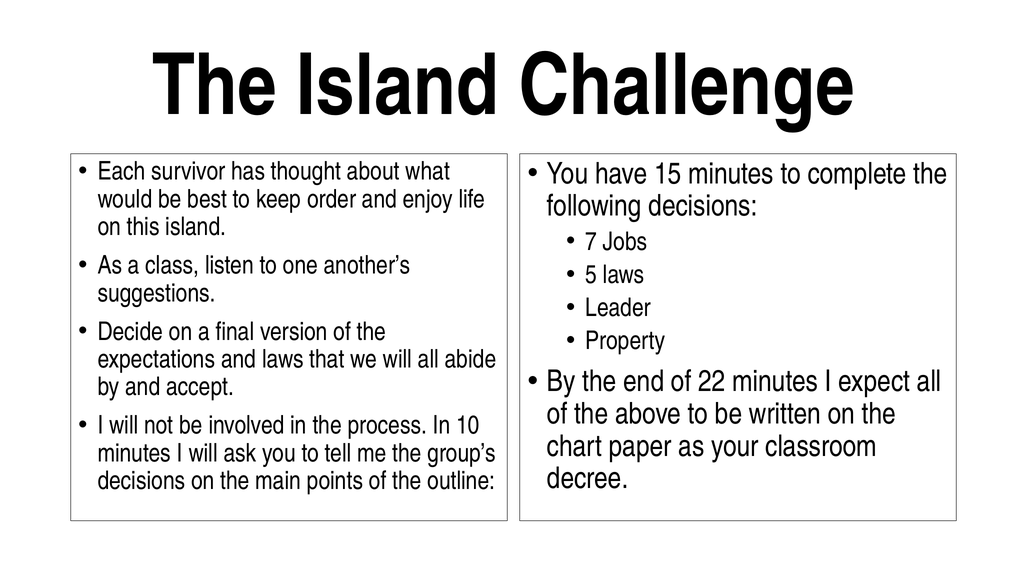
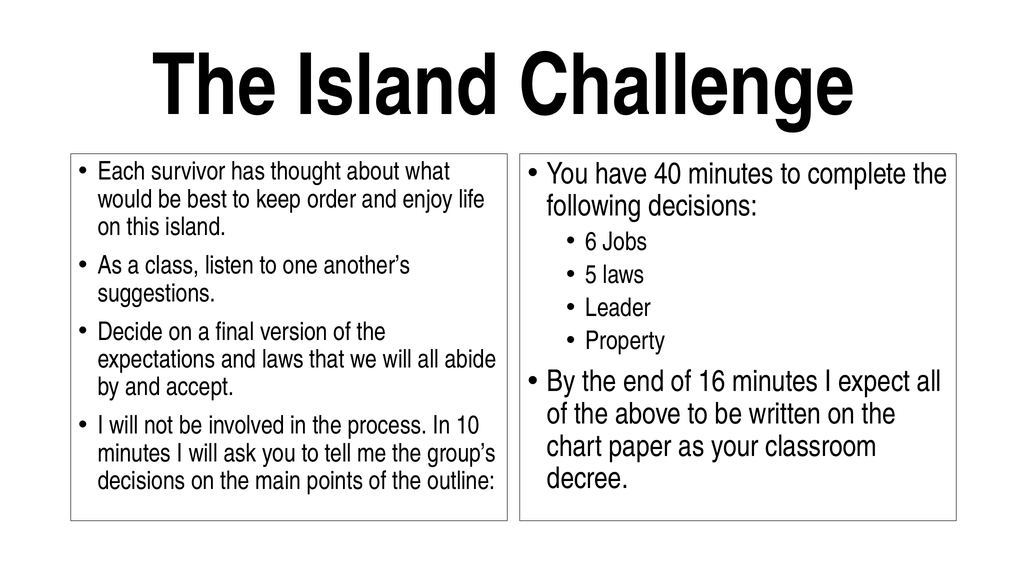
15: 15 -> 40
7: 7 -> 6
22: 22 -> 16
